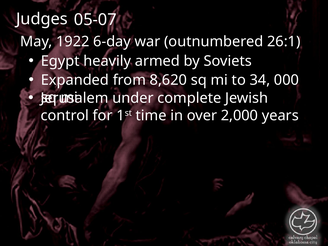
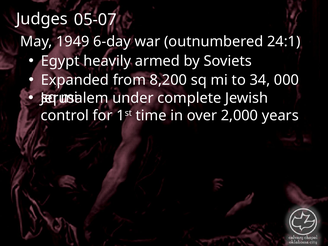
1922: 1922 -> 1949
26:1: 26:1 -> 24:1
8,620: 8,620 -> 8,200
